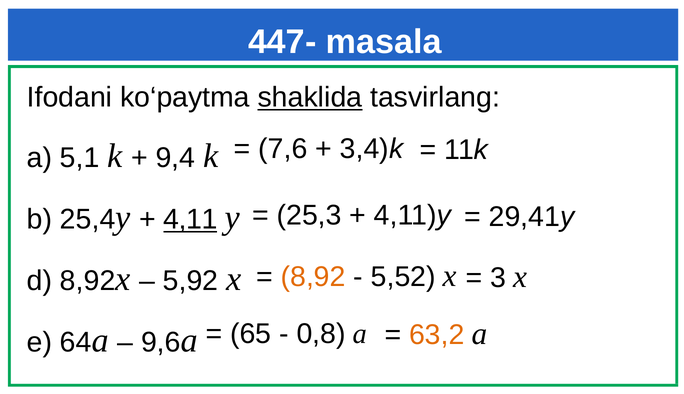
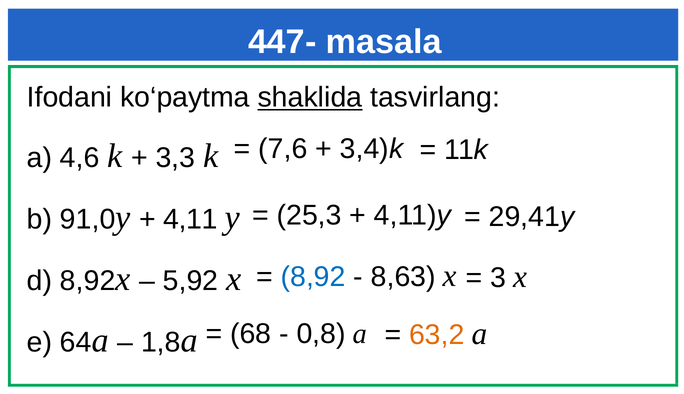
5,1: 5,1 -> 4,6
9,4: 9,4 -> 3,3
25,4: 25,4 -> 91,0
4,11 underline: present -> none
8,92 at (313, 277) colour: orange -> blue
5,52: 5,52 -> 8,63
65: 65 -> 68
9,6: 9,6 -> 1,8
